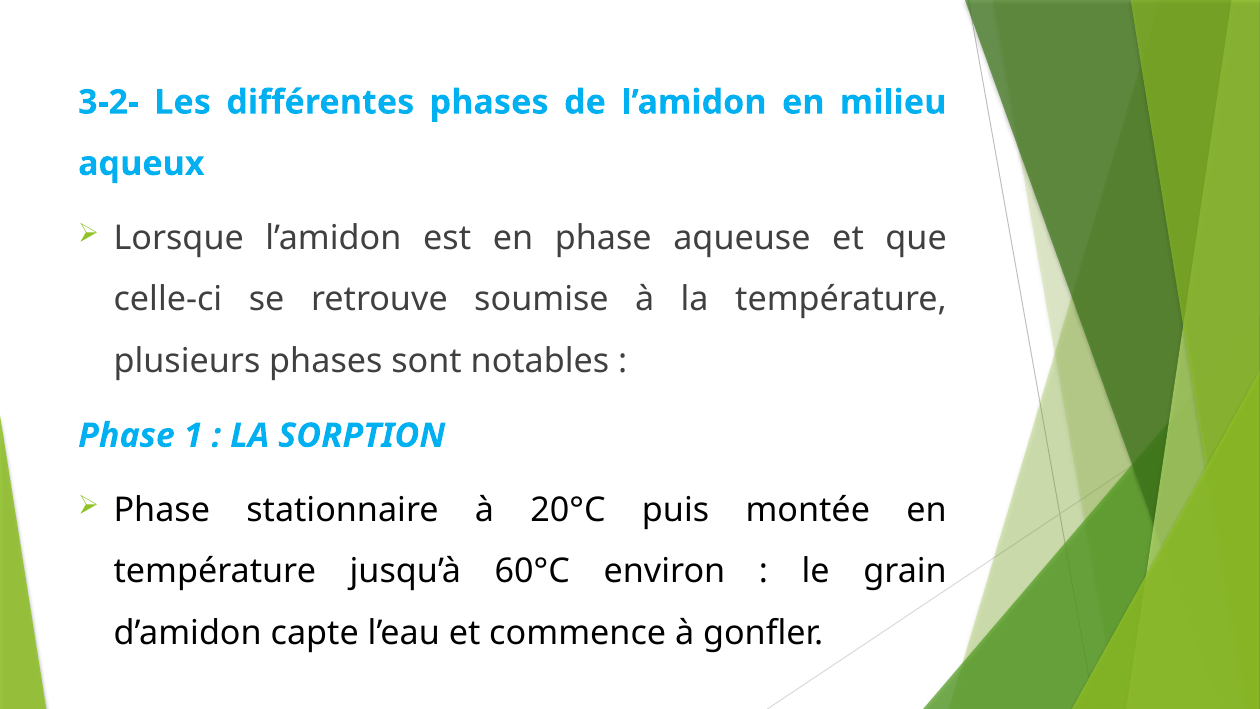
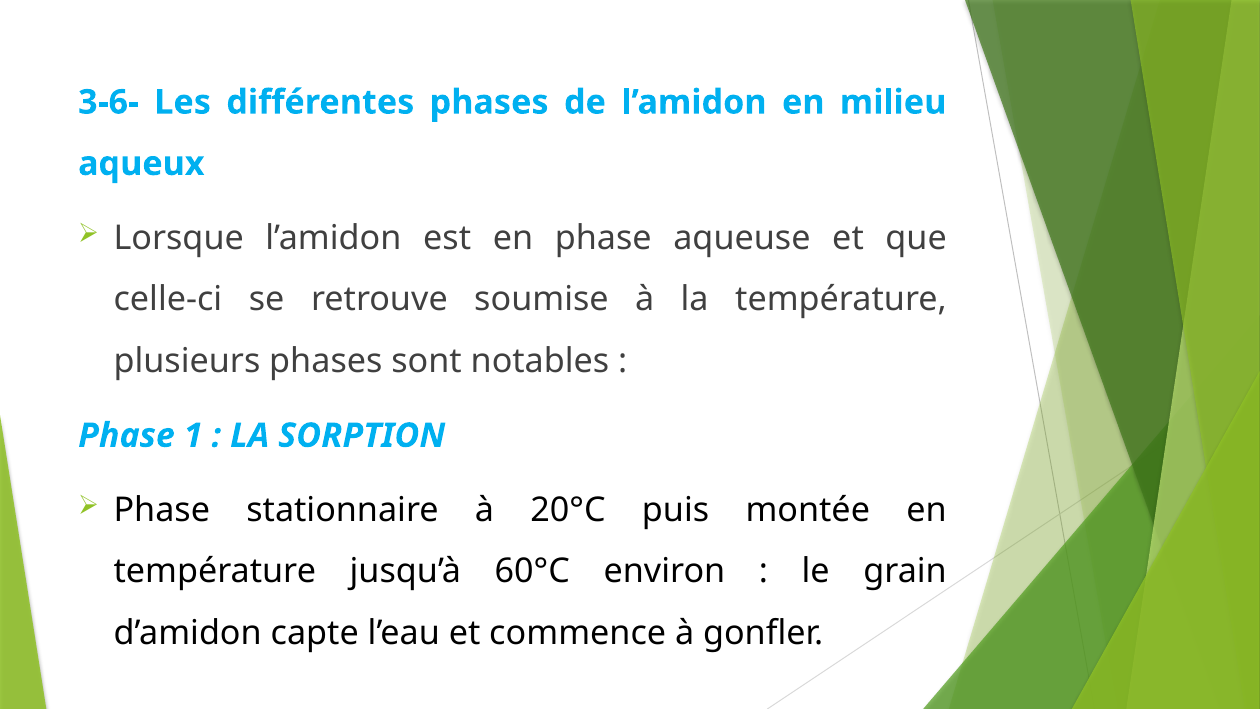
3-2-: 3-2- -> 3-6-
